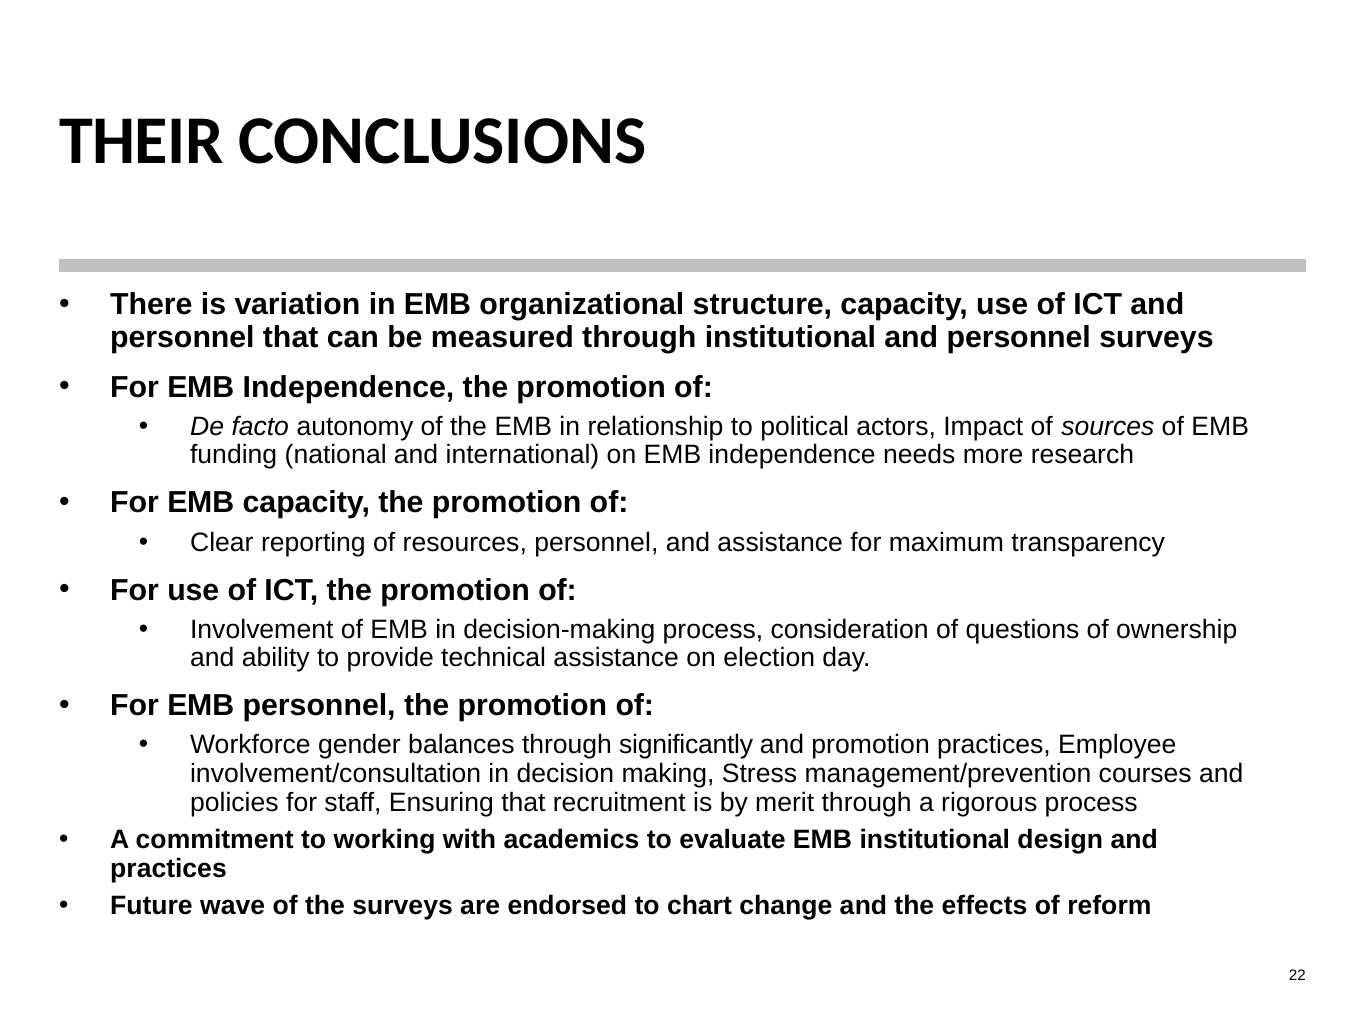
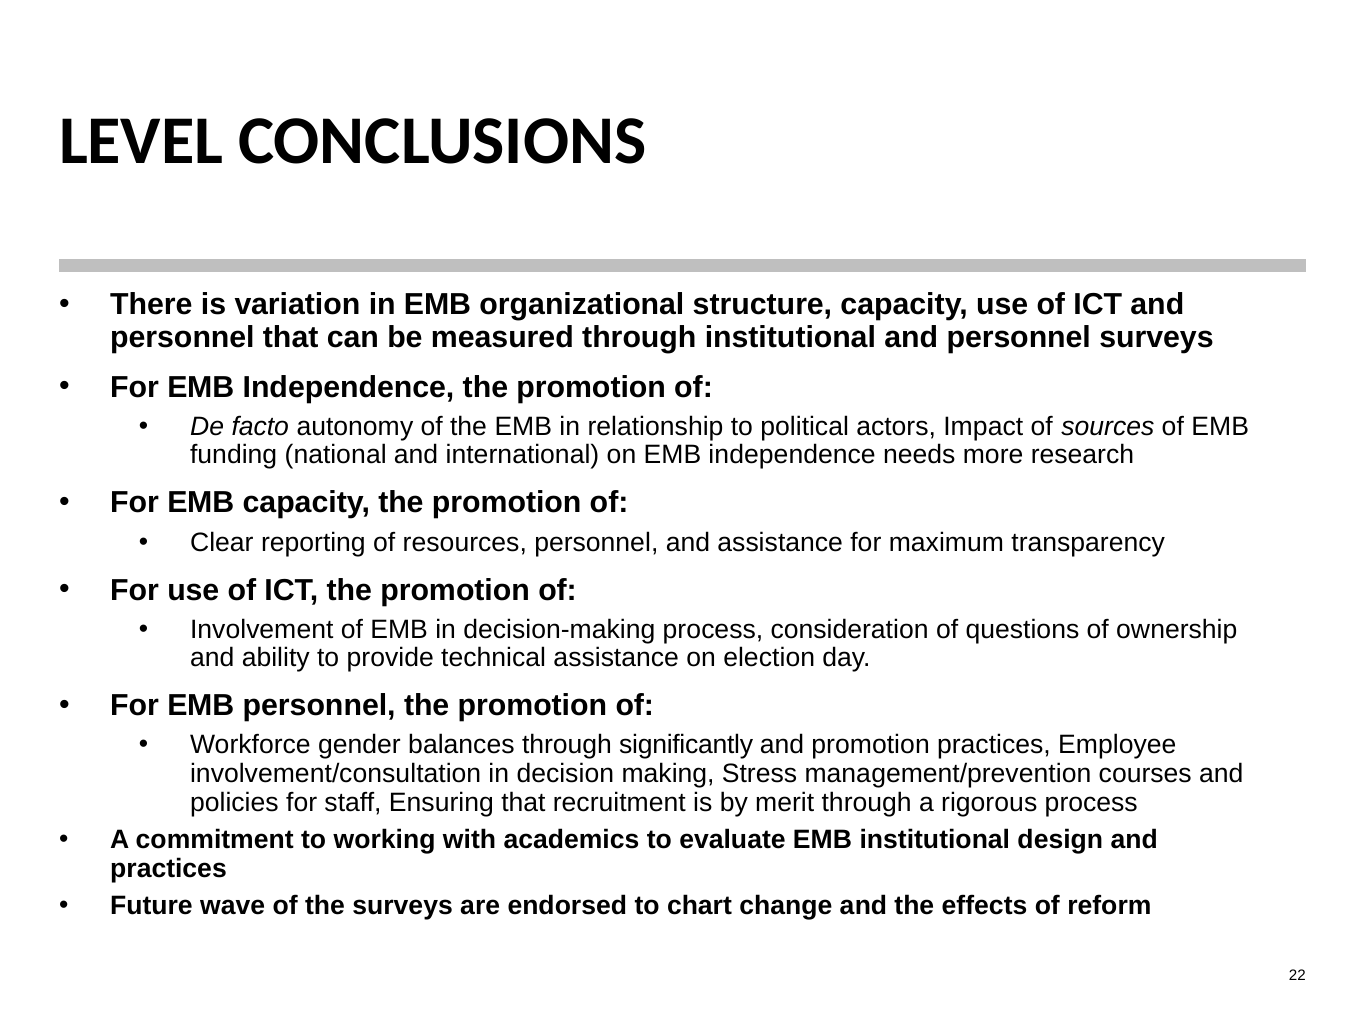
THEIR: THEIR -> LEVEL
